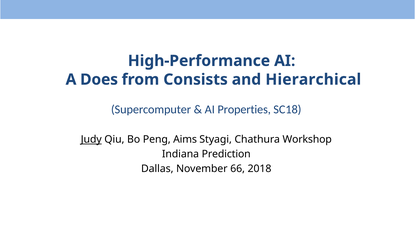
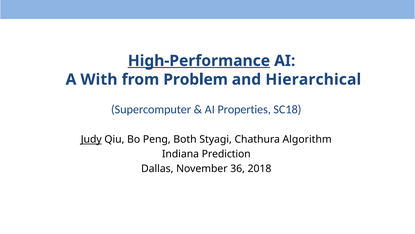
High-Performance underline: none -> present
Does: Does -> With
Consists: Consists -> Problem
Aims: Aims -> Both
Workshop: Workshop -> Algorithm
66: 66 -> 36
